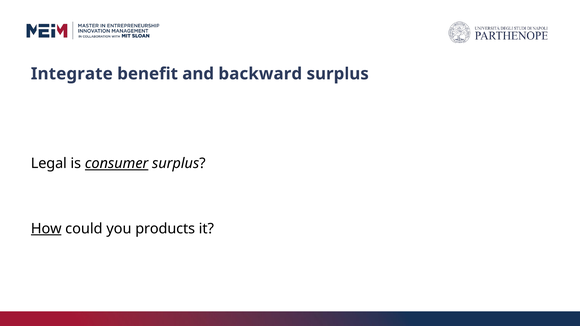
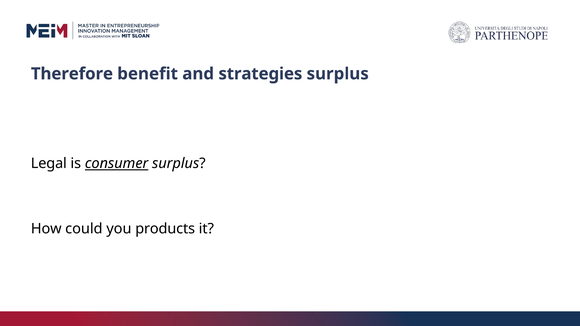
Integrate: Integrate -> Therefore
backward: backward -> strategies
How underline: present -> none
